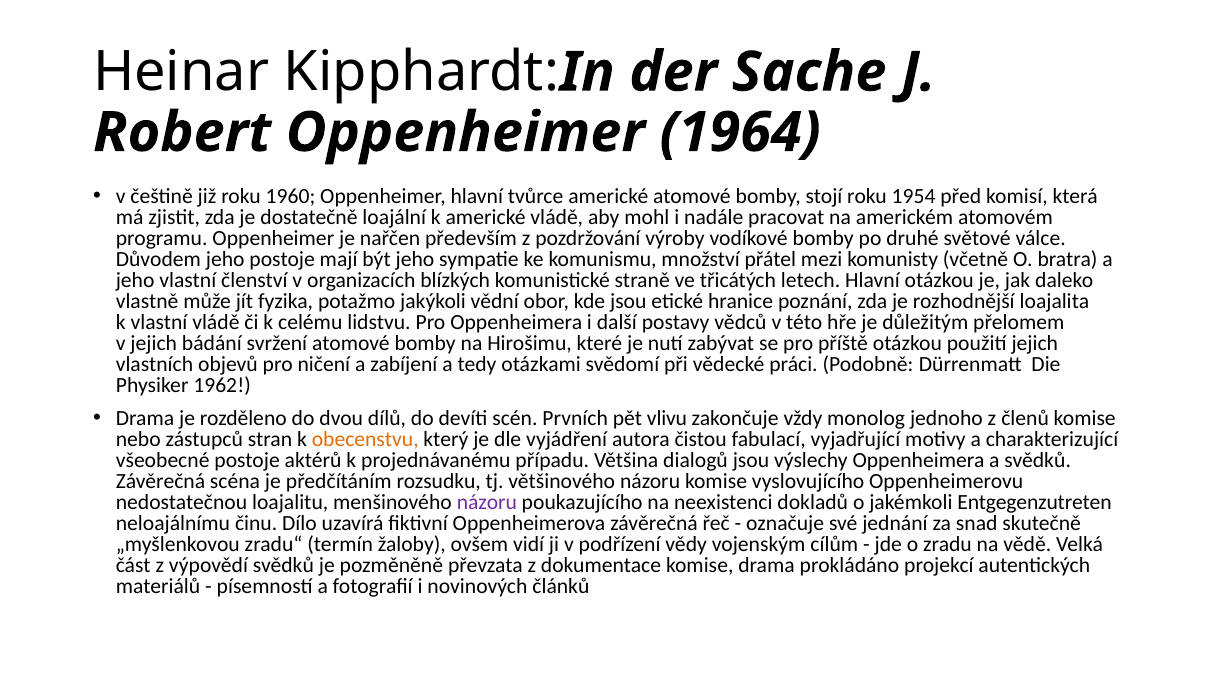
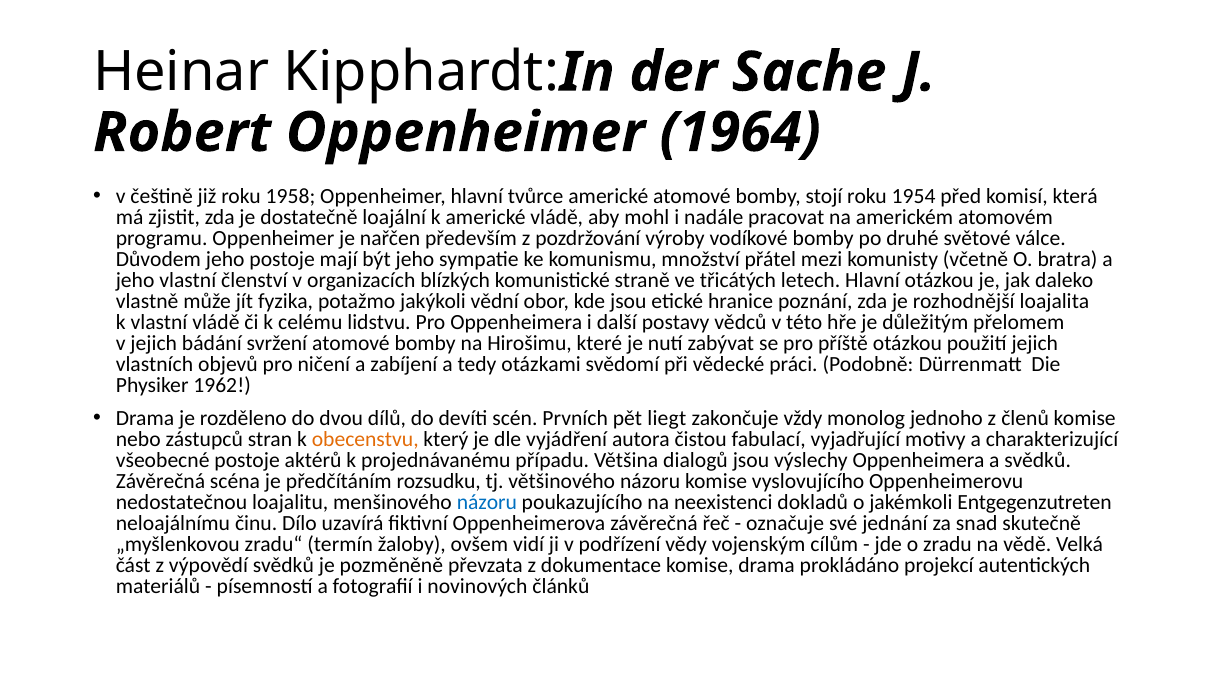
1960: 1960 -> 1958
vlivu: vlivu -> liegt
názoru at (487, 502) colour: purple -> blue
